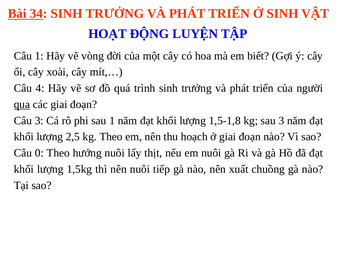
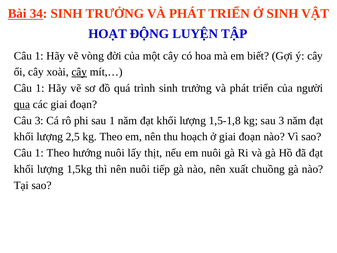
cây at (79, 72) underline: none -> present
4 at (40, 88): 4 -> 1
0 at (39, 153): 0 -> 1
